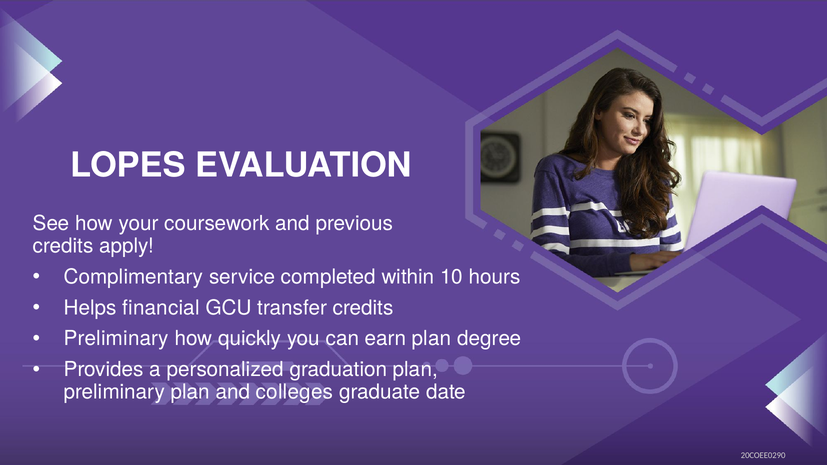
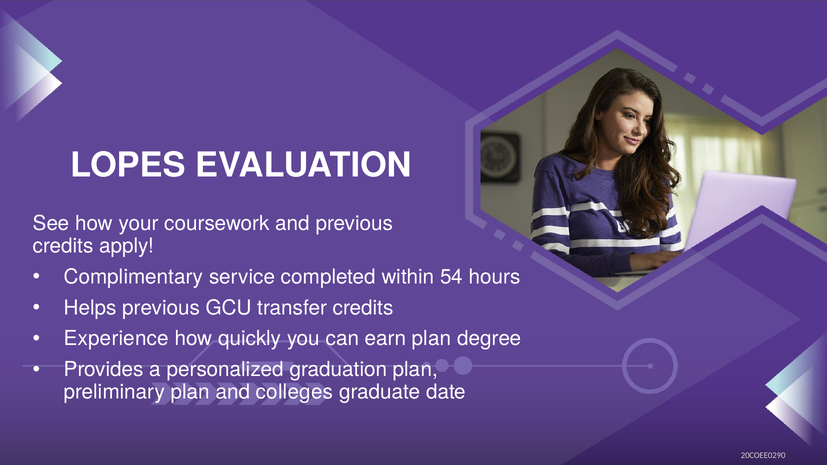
10: 10 -> 54
Helps financial: financial -> previous
Preliminary at (116, 339): Preliminary -> Experience
